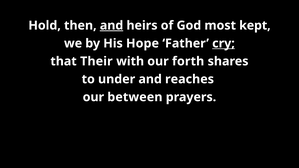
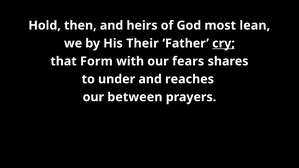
and at (112, 25) underline: present -> none
kept: kept -> lean
Hope: Hope -> Their
Their: Their -> Form
forth: forth -> fears
